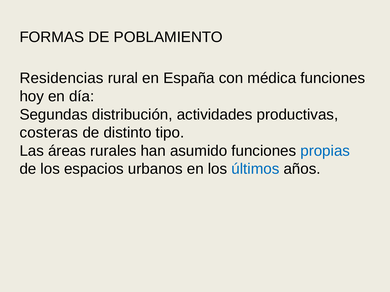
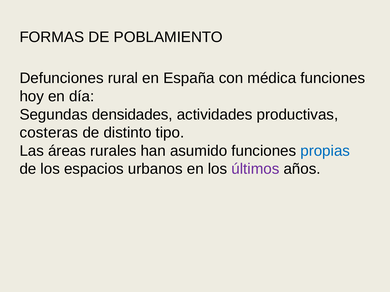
Residencias: Residencias -> Defunciones
distribución: distribución -> densidades
últimos colour: blue -> purple
